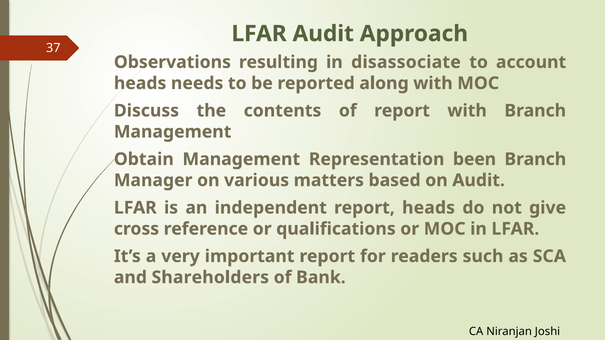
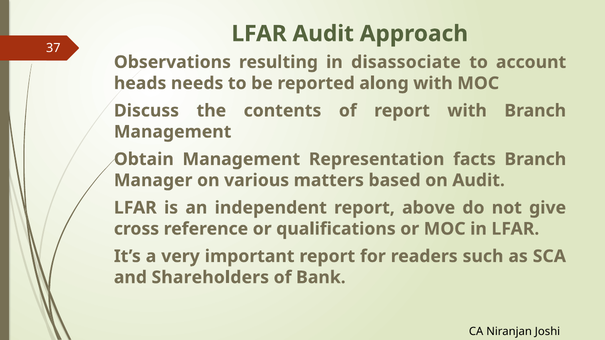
been: been -> facts
report heads: heads -> above
